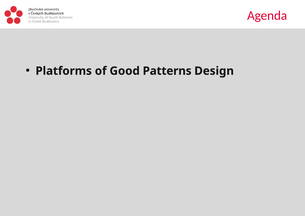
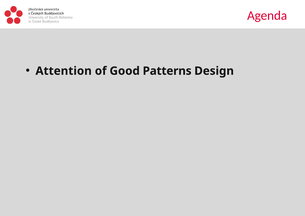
Platforms: Platforms -> Attention
